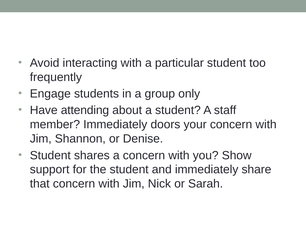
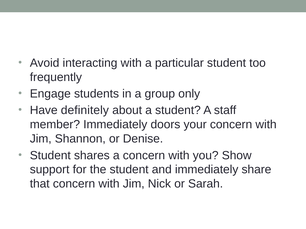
attending: attending -> definitely
